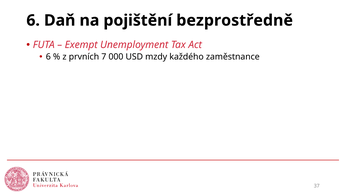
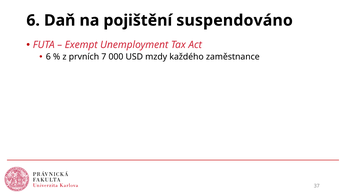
bezprostředně: bezprostředně -> suspendováno
